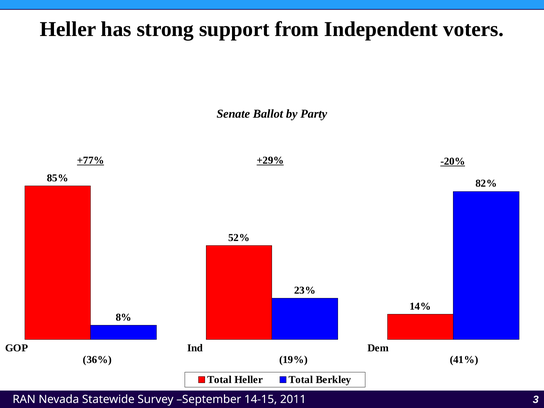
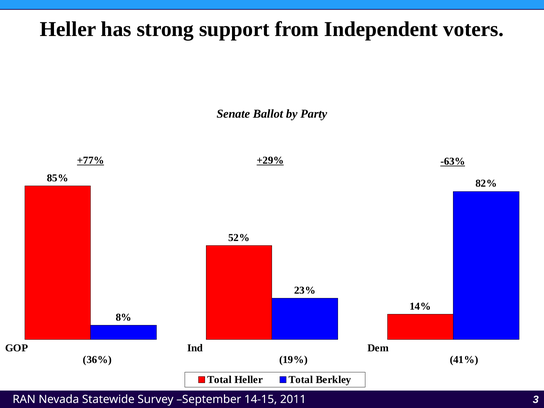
-20%: -20% -> -63%
